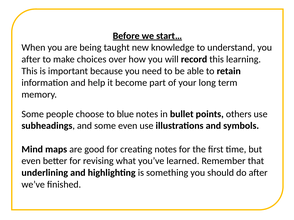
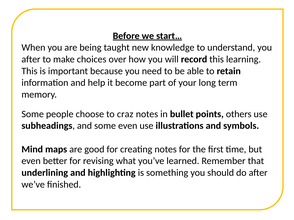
blue: blue -> craz
